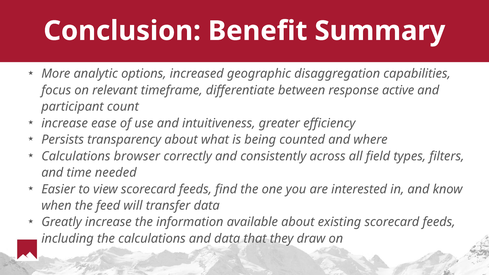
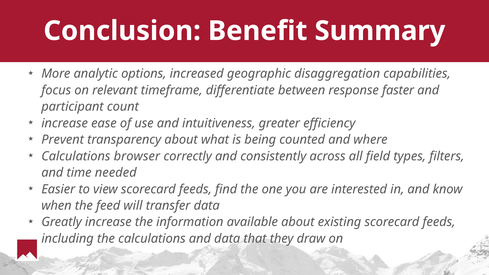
active: active -> faster
Persists: Persists -> Prevent
